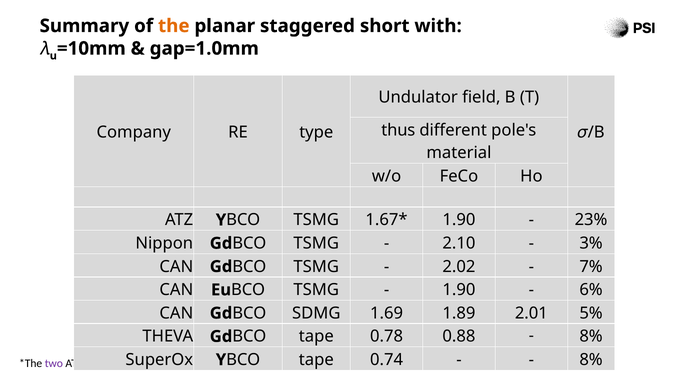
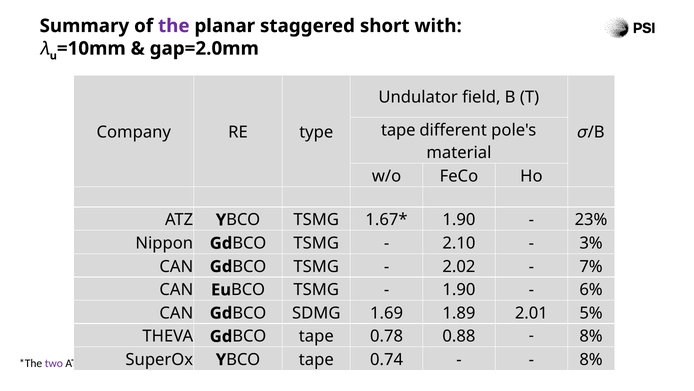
the at (174, 26) colour: orange -> purple
gap=1.0mm: gap=1.0mm -> gap=2.0mm
thus at (398, 130): thus -> tape
